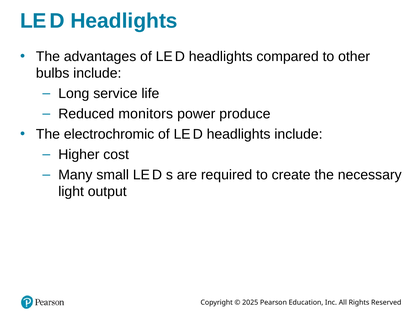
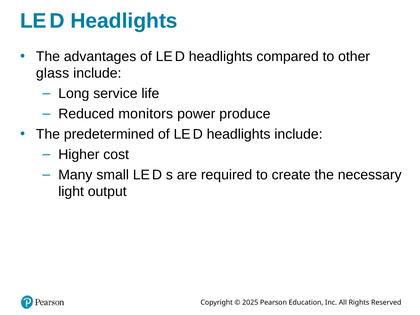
bulbs: bulbs -> glass
electrochromic: electrochromic -> predetermined
